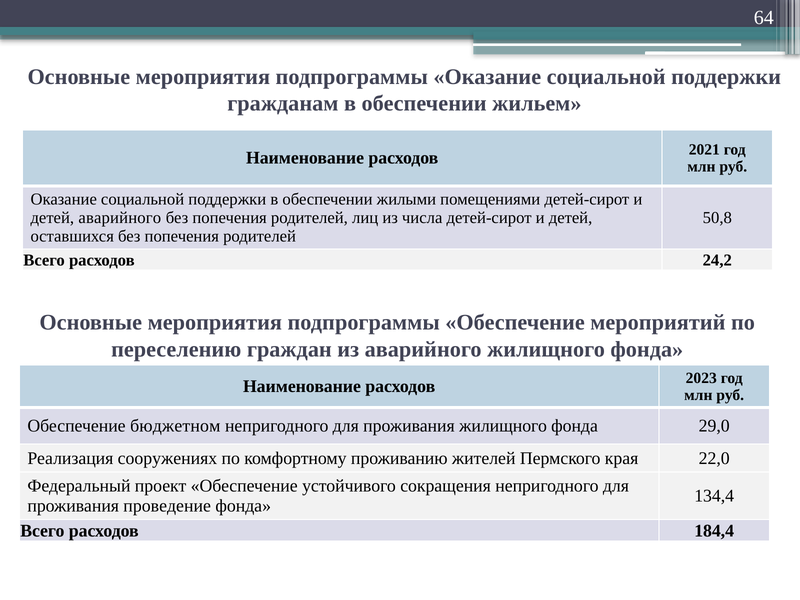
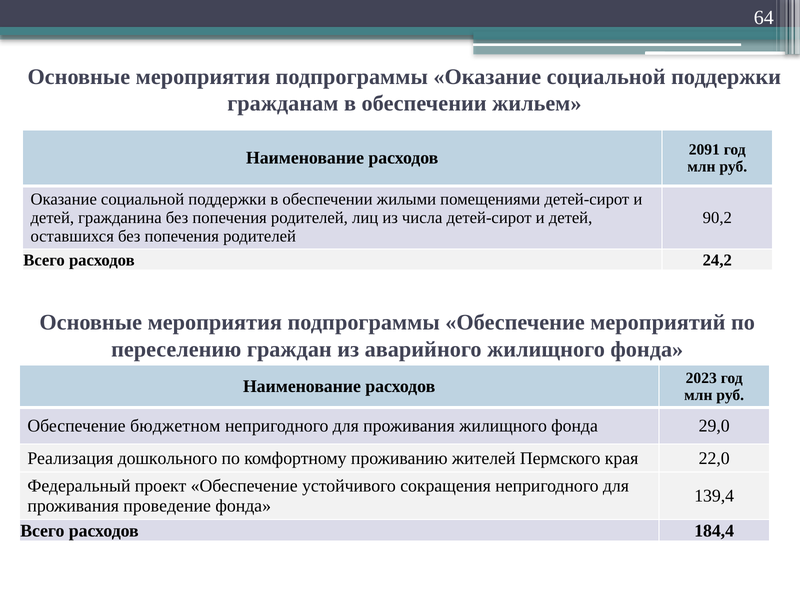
2021: 2021 -> 2091
детей аварийного: аварийного -> гражданина
50,8: 50,8 -> 90,2
сооружениях: сооружениях -> дошкольного
134,4: 134,4 -> 139,4
